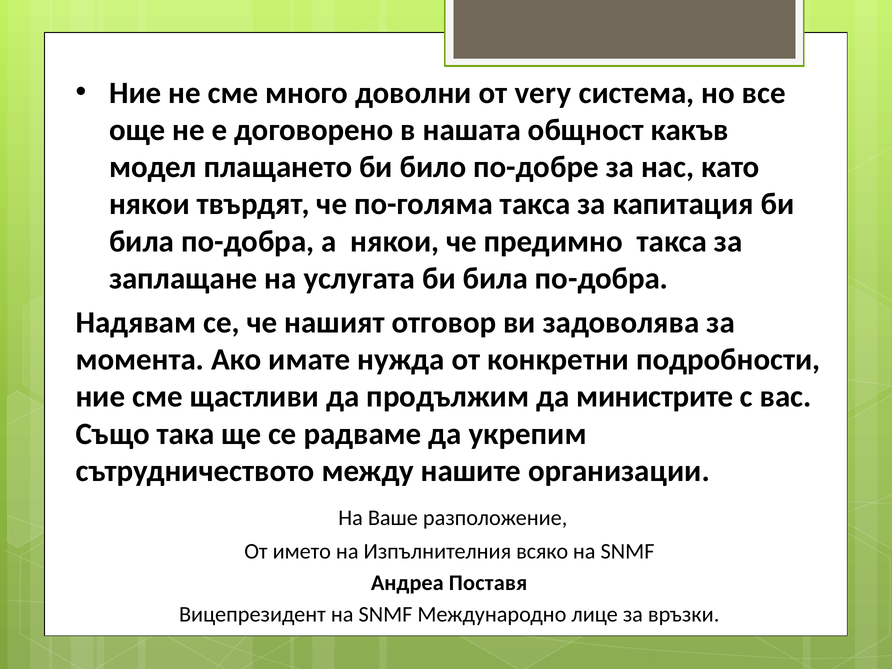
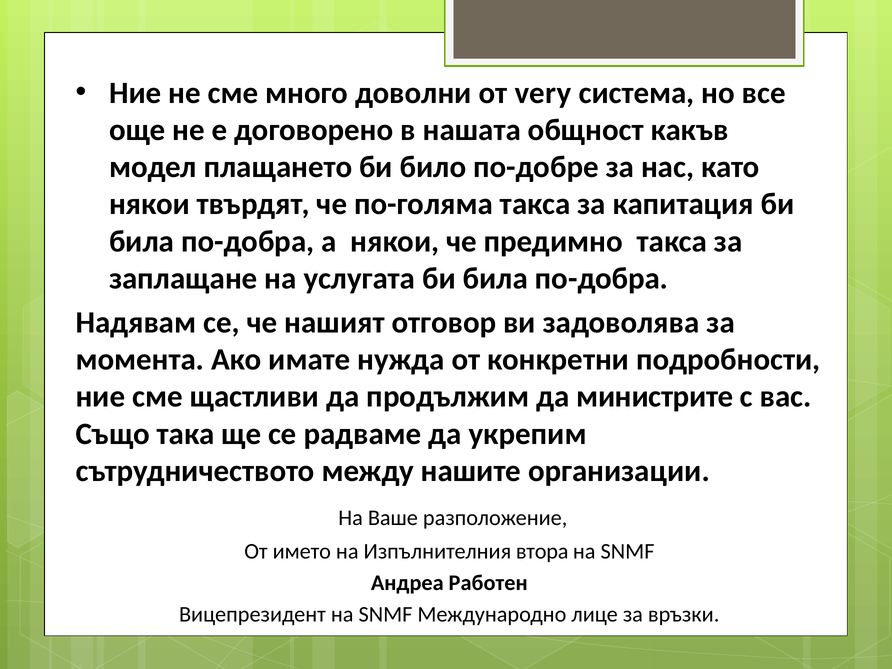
всяко: всяко -> втора
Поставя: Поставя -> Работен
